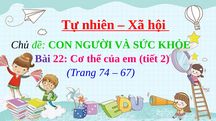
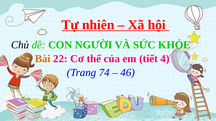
Bài colour: purple -> orange
2: 2 -> 4
67: 67 -> 46
